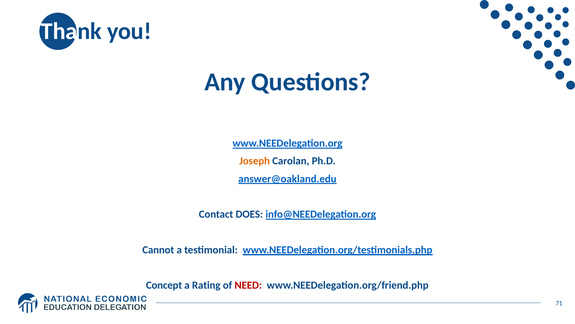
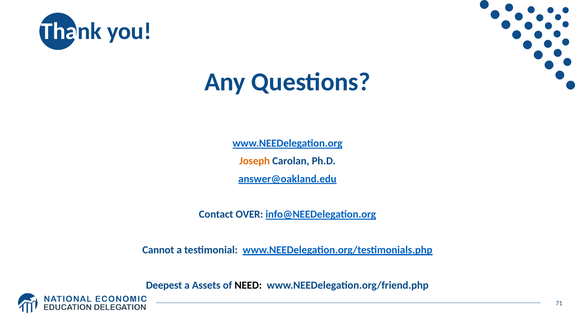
DOES: DOES -> OVER
Concept: Concept -> Deepest
Rating: Rating -> Assets
NEED colour: red -> black
